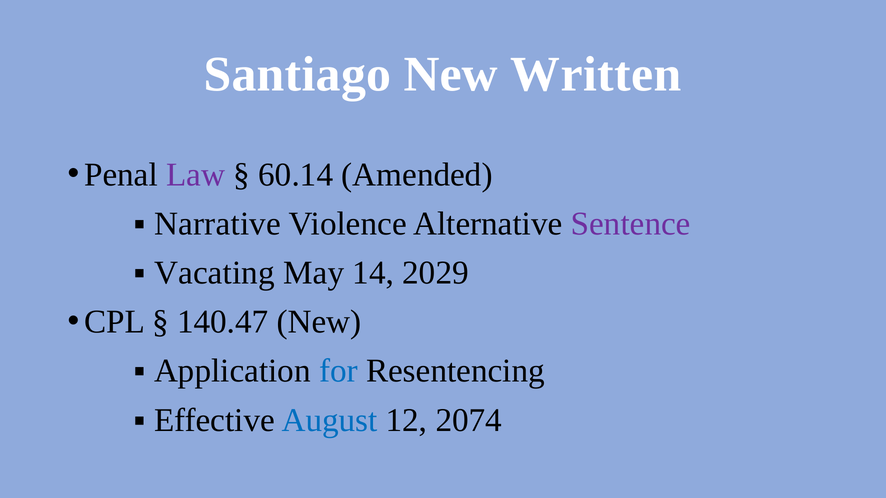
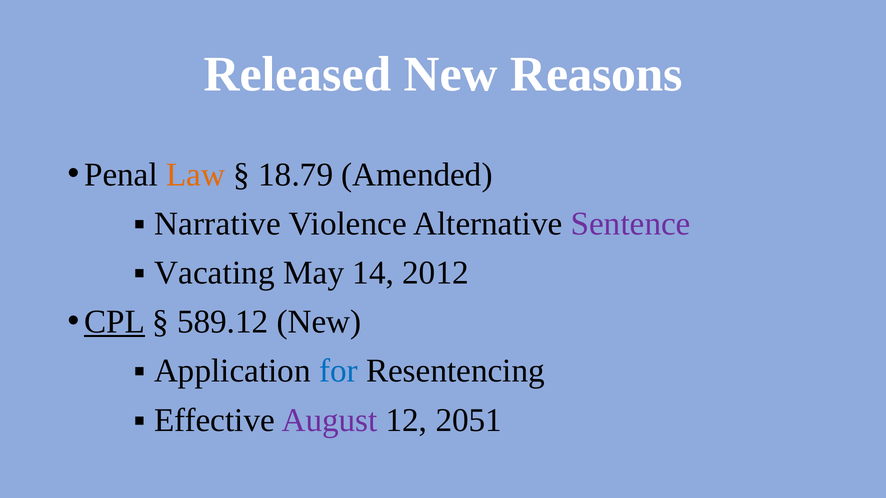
Santiago: Santiago -> Released
Written: Written -> Reasons
Law colour: purple -> orange
60.14: 60.14 -> 18.79
2029: 2029 -> 2012
CPL underline: none -> present
140.47: 140.47 -> 589.12
August colour: blue -> purple
2074: 2074 -> 2051
